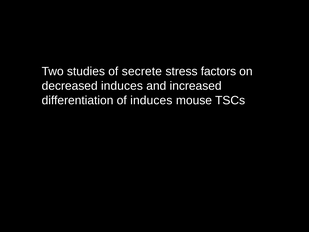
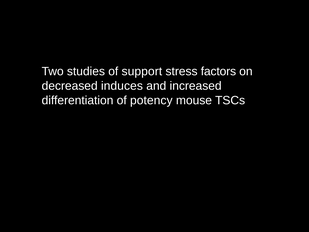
secrete: secrete -> support
of induces: induces -> potency
